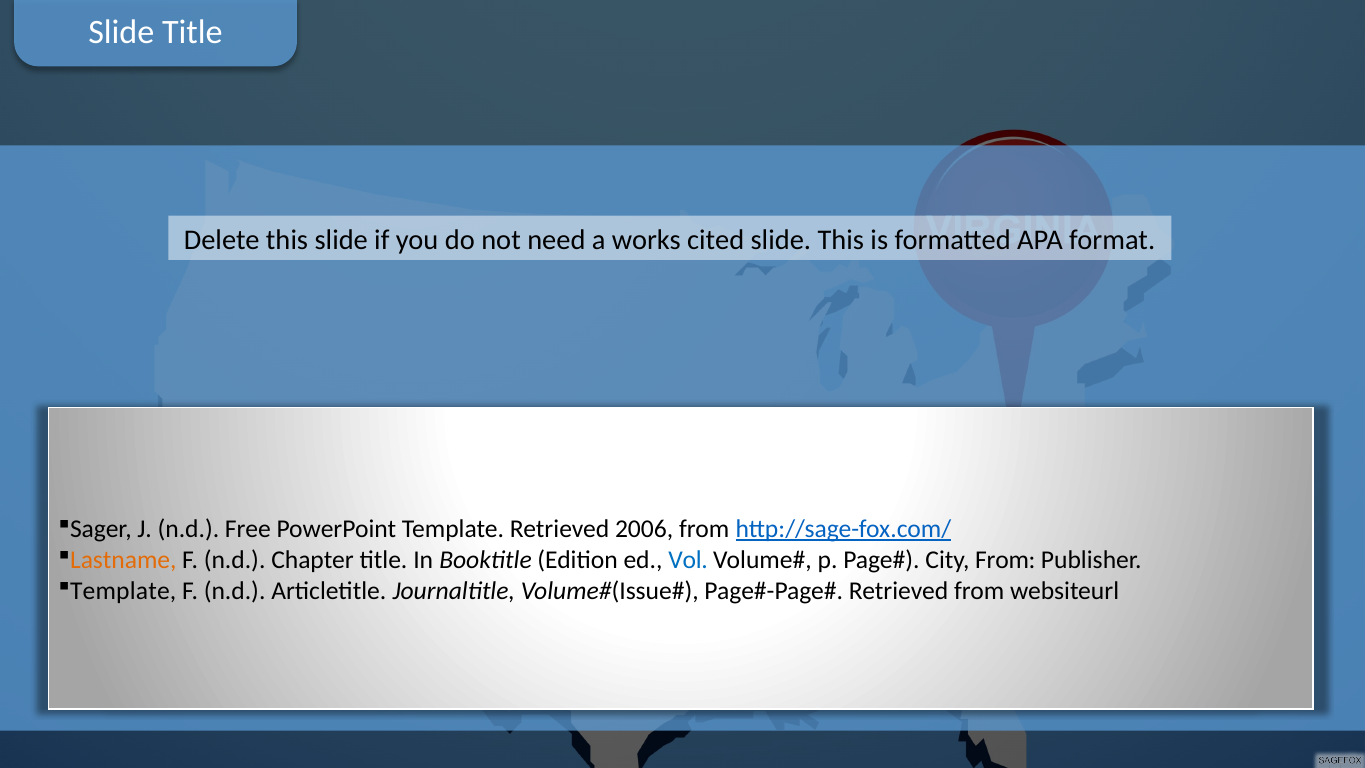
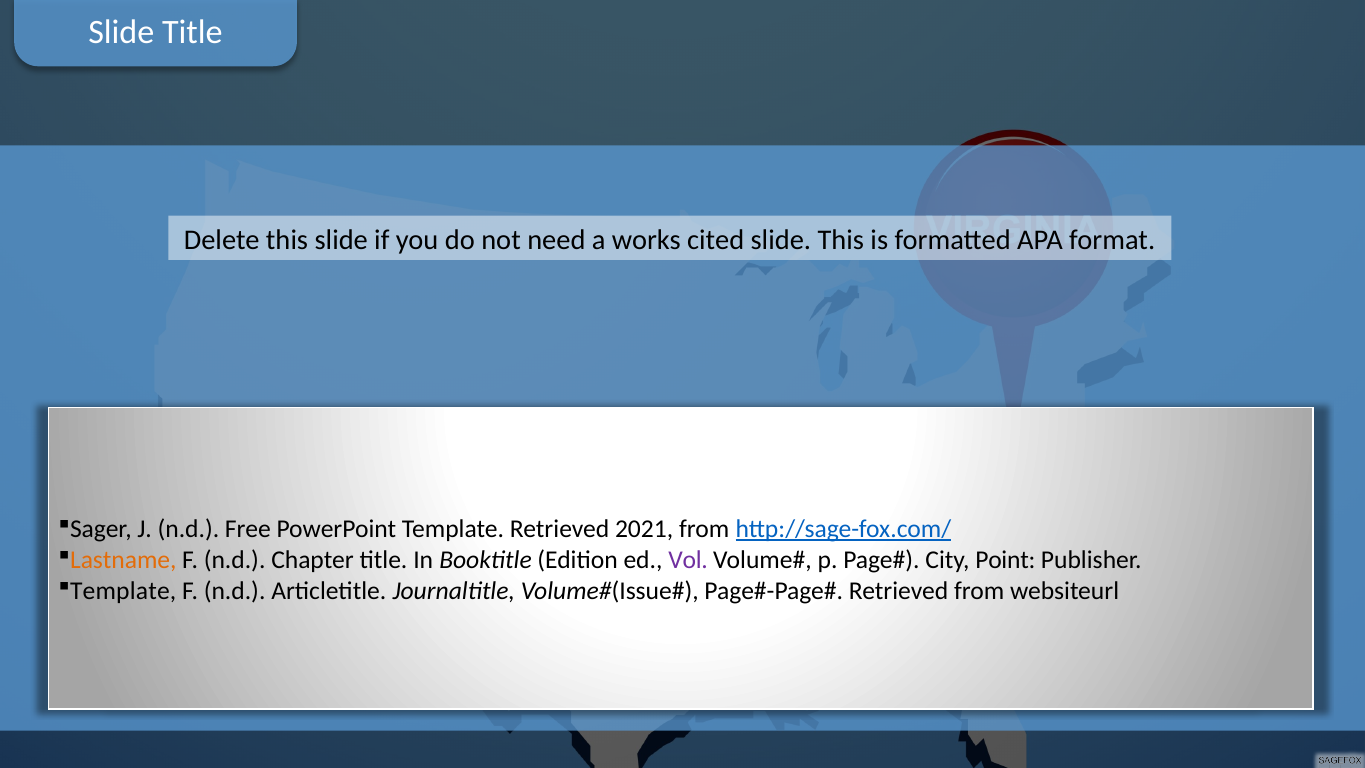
2006: 2006 -> 2021
Vol colour: blue -> purple
City From: From -> Point
